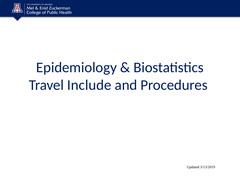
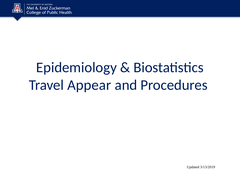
Include: Include -> Appear
